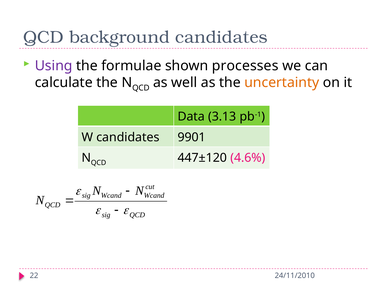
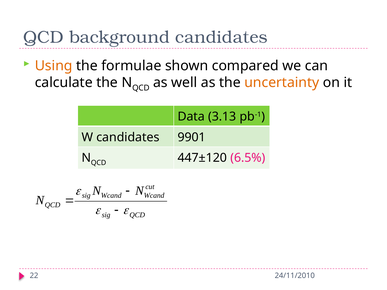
Using colour: purple -> orange
processes: processes -> compared
4.6%: 4.6% -> 6.5%
